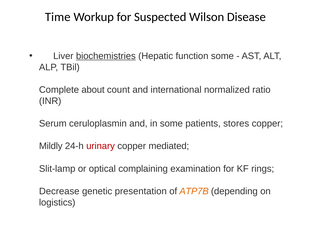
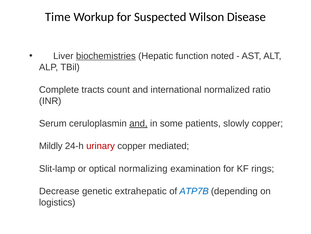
function some: some -> noted
about: about -> tracts
and at (138, 123) underline: none -> present
stores: stores -> slowly
complaining: complaining -> normalizing
presentation: presentation -> extrahepatic
ATP7B colour: orange -> blue
